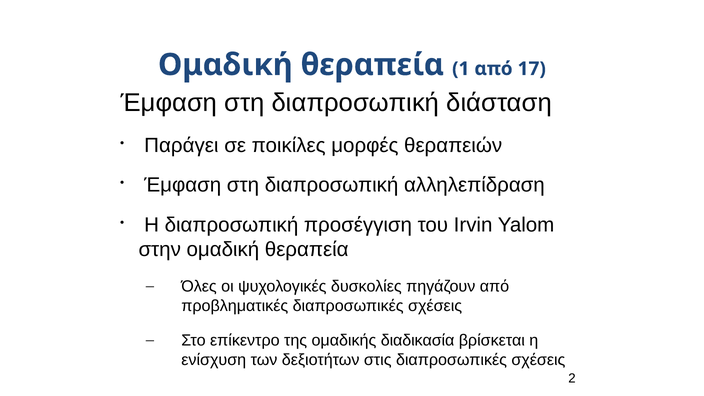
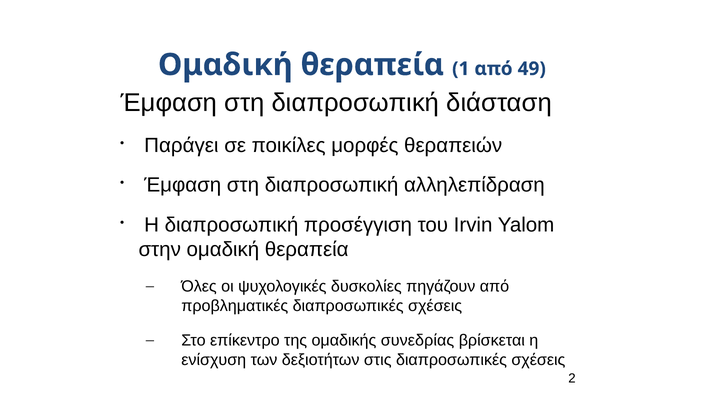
17: 17 -> 49
διαδικασία: διαδικασία -> συνεδρίας
